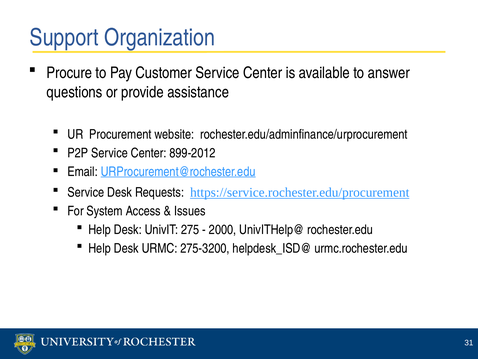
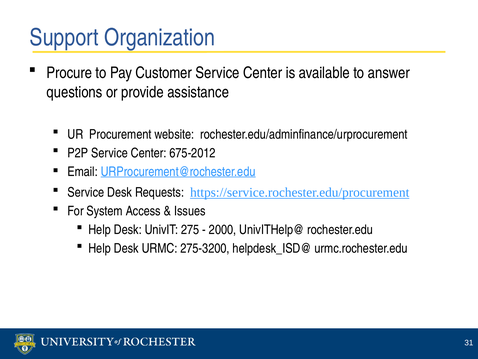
899-2012: 899-2012 -> 675-2012
